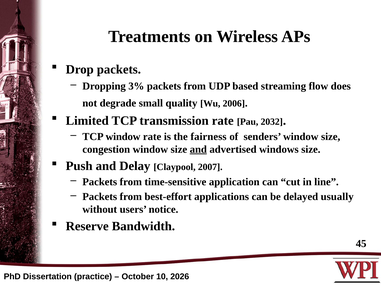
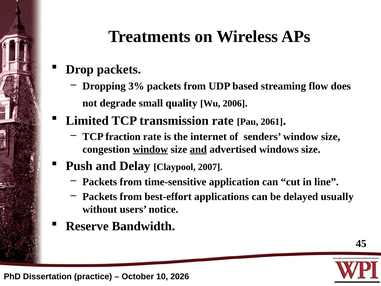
2032: 2032 -> 2061
TCP window: window -> fraction
fairness: fairness -> internet
window at (150, 149) underline: none -> present
